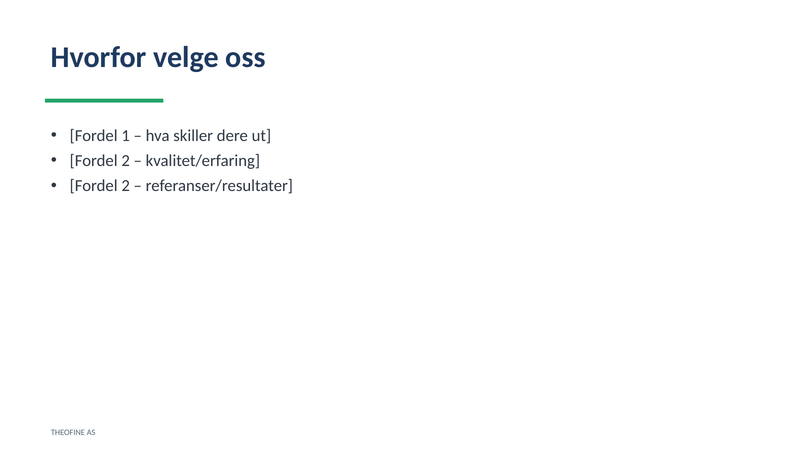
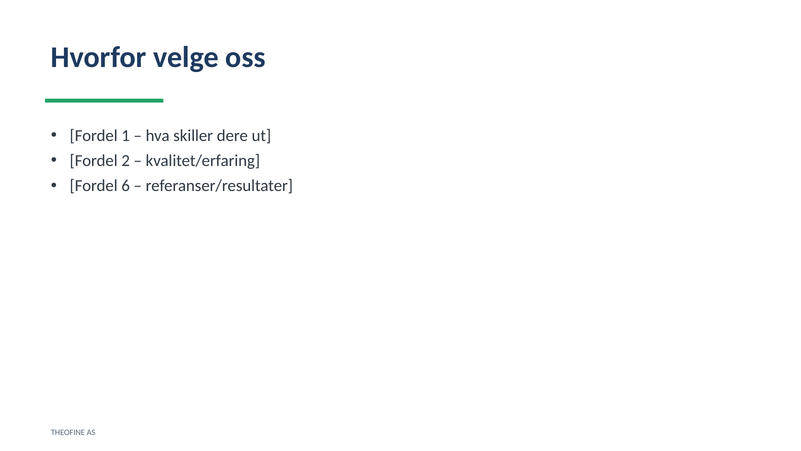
2 at (126, 186): 2 -> 6
